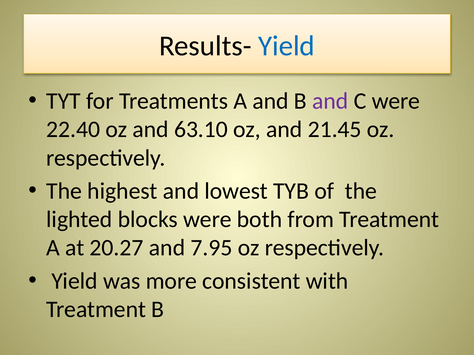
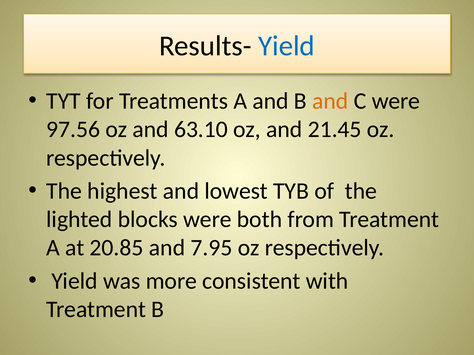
and at (330, 101) colour: purple -> orange
22.40: 22.40 -> 97.56
20.27: 20.27 -> 20.85
